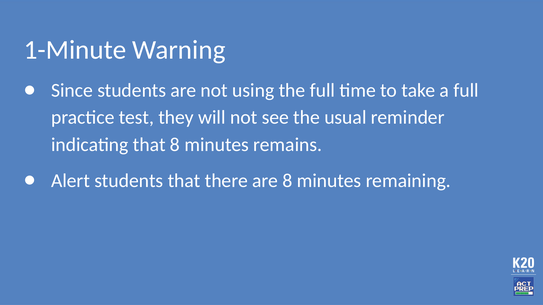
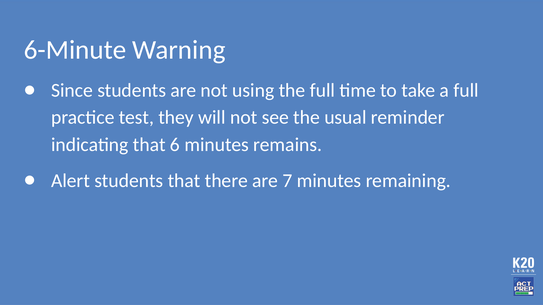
1-Minute: 1-Minute -> 6-Minute
that 8: 8 -> 6
are 8: 8 -> 7
